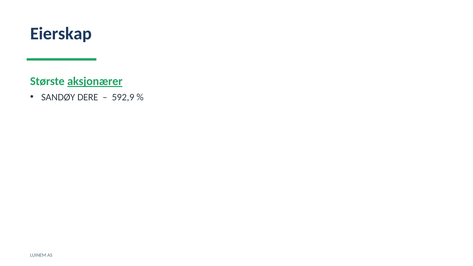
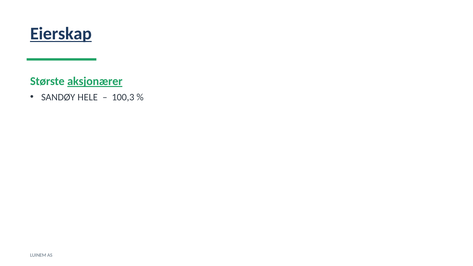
Eierskap underline: none -> present
DERE: DERE -> HELE
592,9: 592,9 -> 100,3
